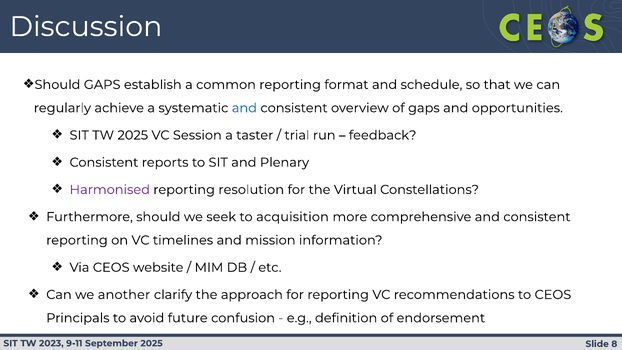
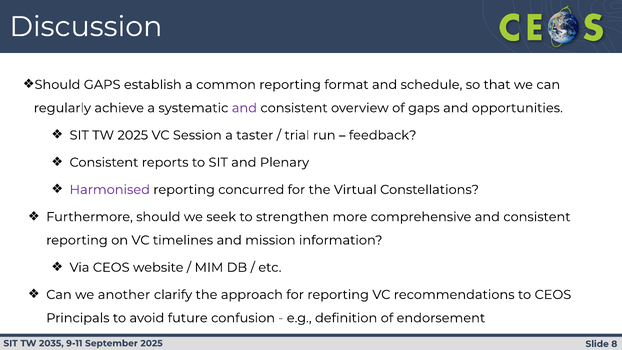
and at (244, 108) colour: blue -> purple
resolution: resolution -> concurred
acquisition: acquisition -> strengthen
2023: 2023 -> 2035
